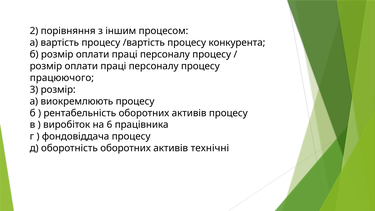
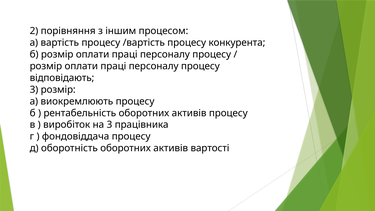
працюючого: працюючого -> відповідають
на 6: 6 -> 3
технічні: технічні -> вартості
